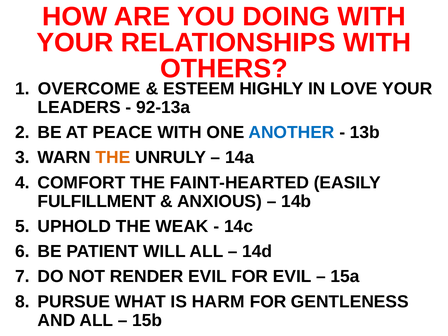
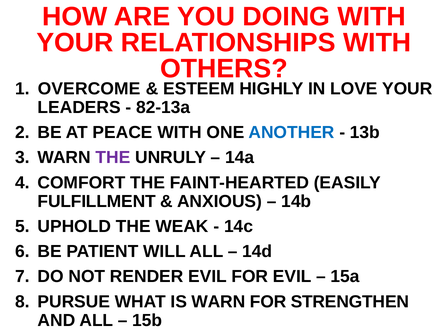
92-13a: 92-13a -> 82-13a
THE at (113, 158) colour: orange -> purple
IS HARM: HARM -> WARN
GENTLENESS: GENTLENESS -> STRENGTHEN
